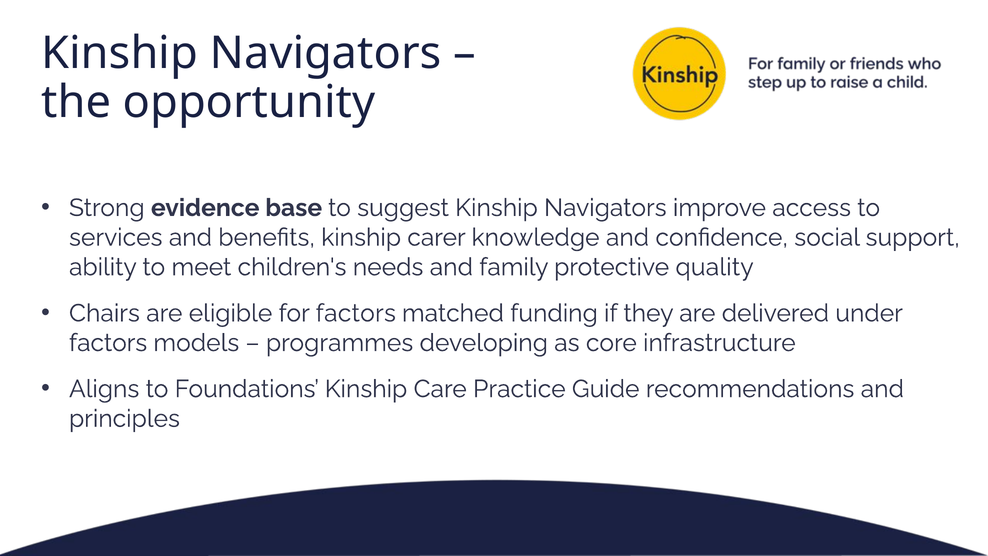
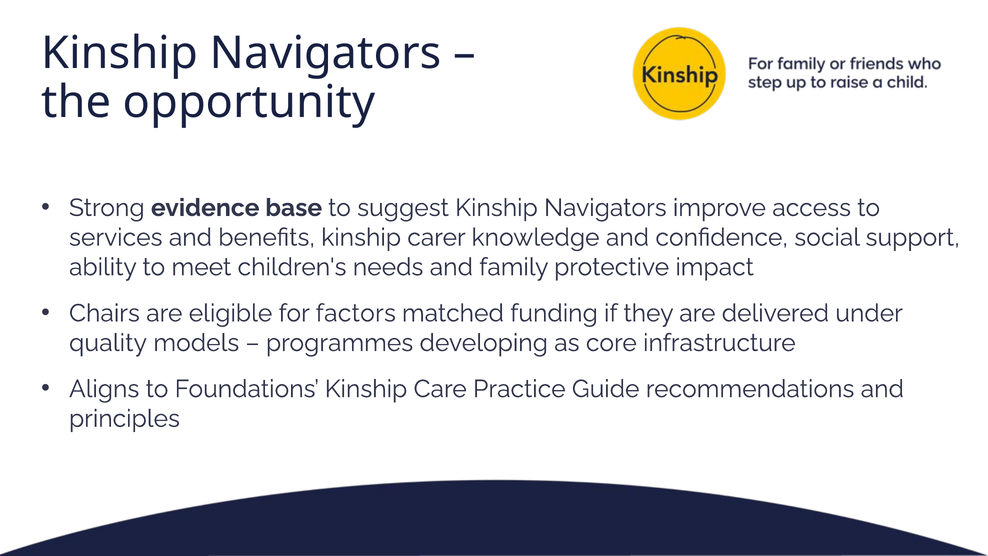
quality: quality -> impact
factors at (108, 343): factors -> quality
